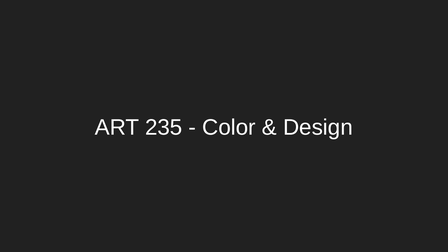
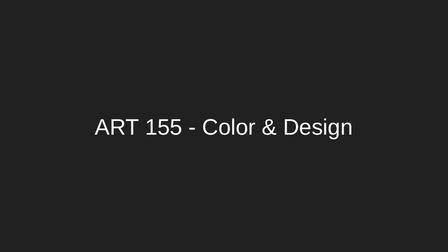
235: 235 -> 155
